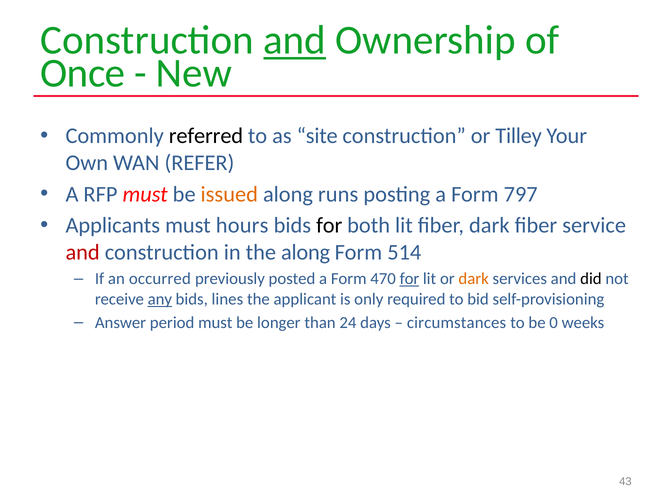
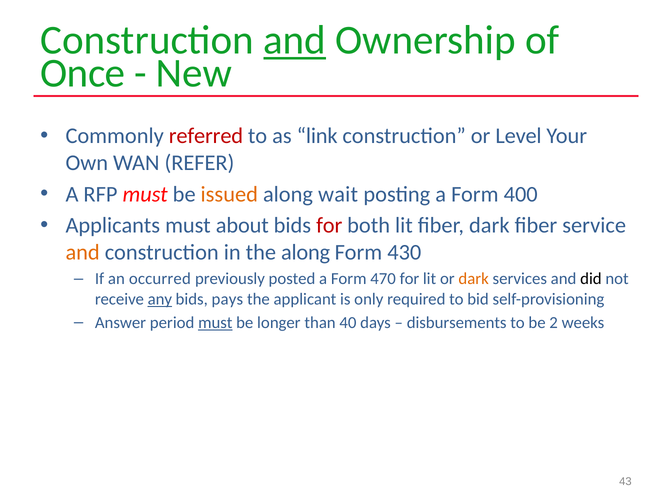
referred colour: black -> red
site: site -> link
Tilley: Tilley -> Level
runs: runs -> wait
797: 797 -> 400
hours: hours -> about
for at (329, 226) colour: black -> red
and at (83, 252) colour: red -> orange
514: 514 -> 430
for at (409, 279) underline: present -> none
lines: lines -> pays
must at (215, 323) underline: none -> present
24: 24 -> 40
circumstances: circumstances -> disbursements
0: 0 -> 2
